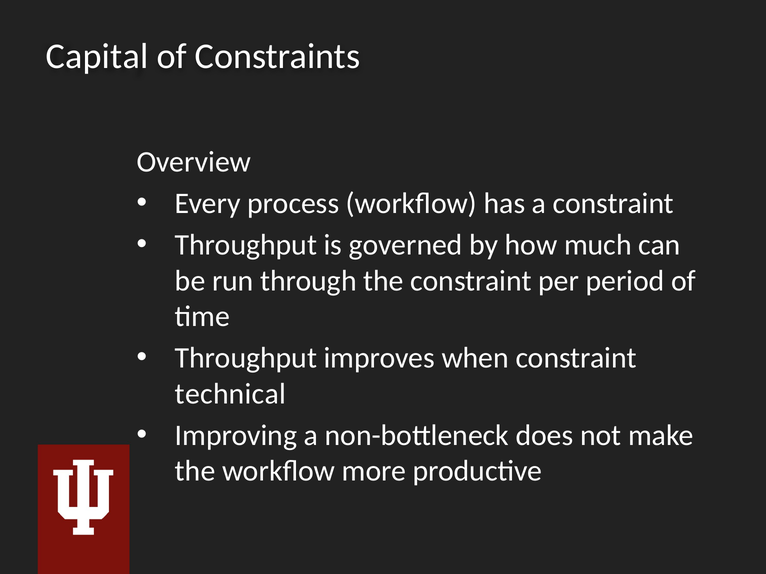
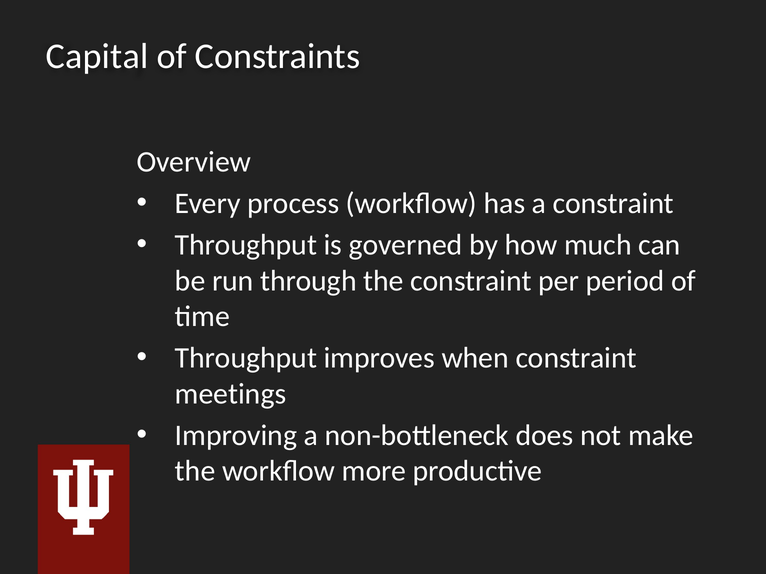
technical: technical -> meetings
